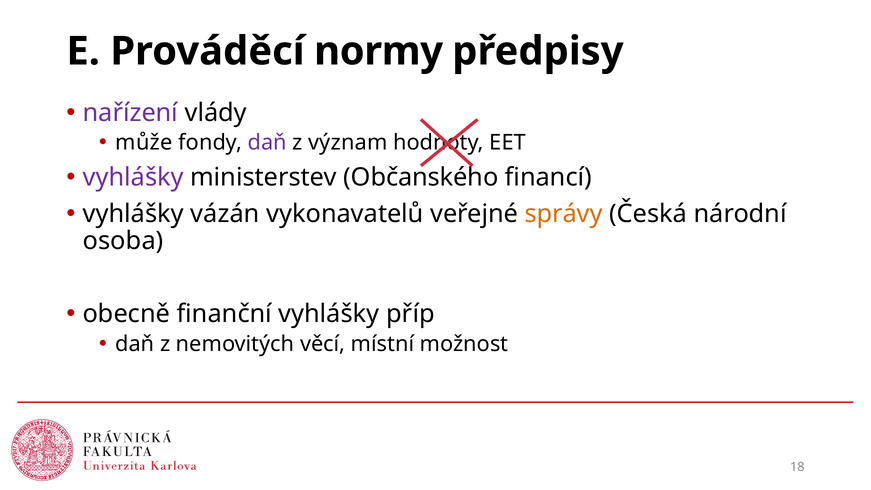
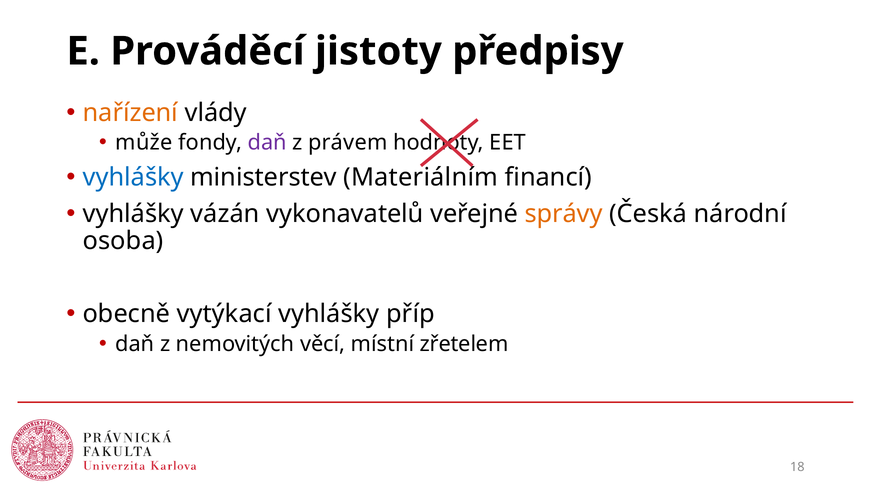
normy: normy -> jistoty
nařízení colour: purple -> orange
význam: význam -> právem
vyhlášky at (133, 177) colour: purple -> blue
Občanského: Občanského -> Materiálním
finanční: finanční -> vytýkací
možnost: možnost -> zřetelem
